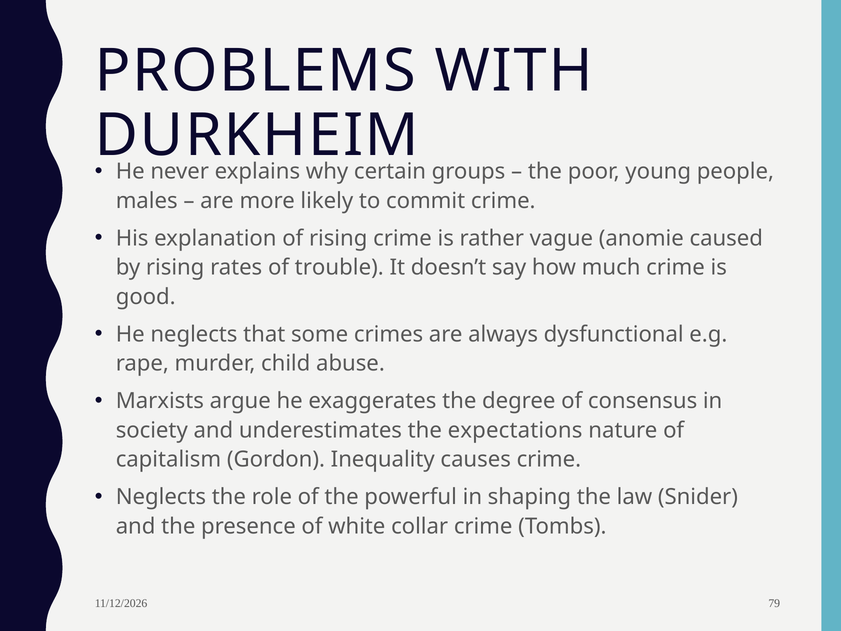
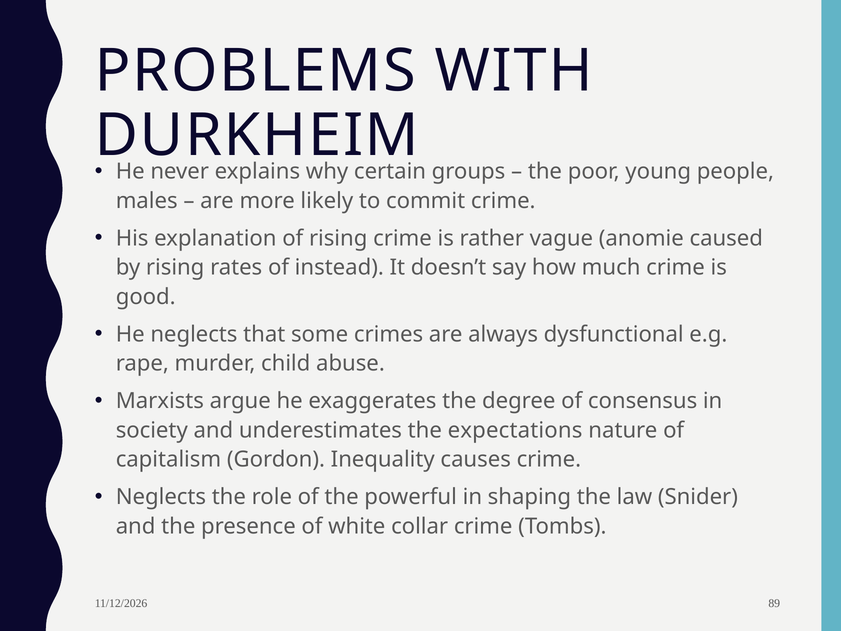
trouble: trouble -> instead
79: 79 -> 89
